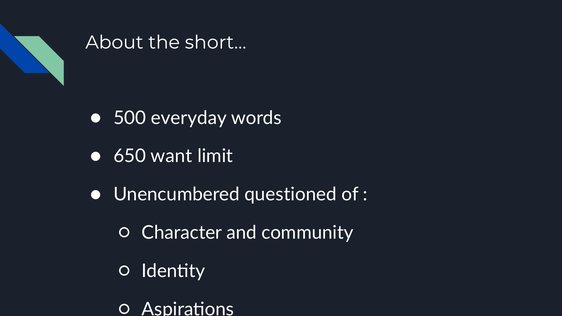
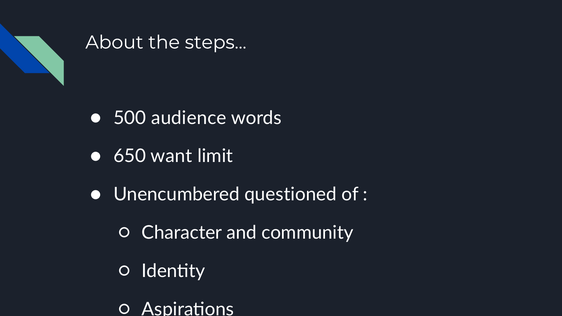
short: short -> steps
everyday: everyday -> audience
